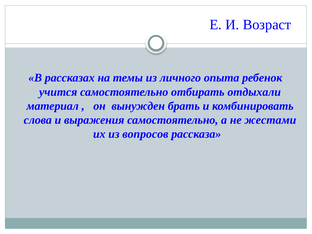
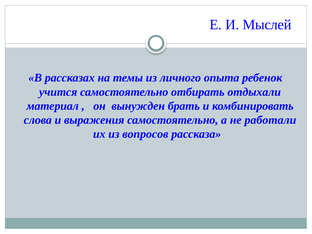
Возраст: Возраст -> Мыслей
жестами: жестами -> работали
